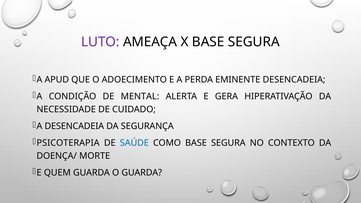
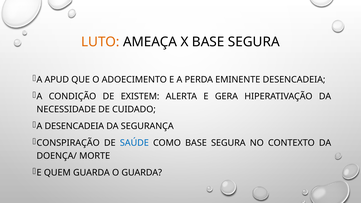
LUTO colour: purple -> orange
MENTAL: MENTAL -> EXISTEM
PSICOTERAPIA: PSICOTERAPIA -> CONSPIRAÇÃO
